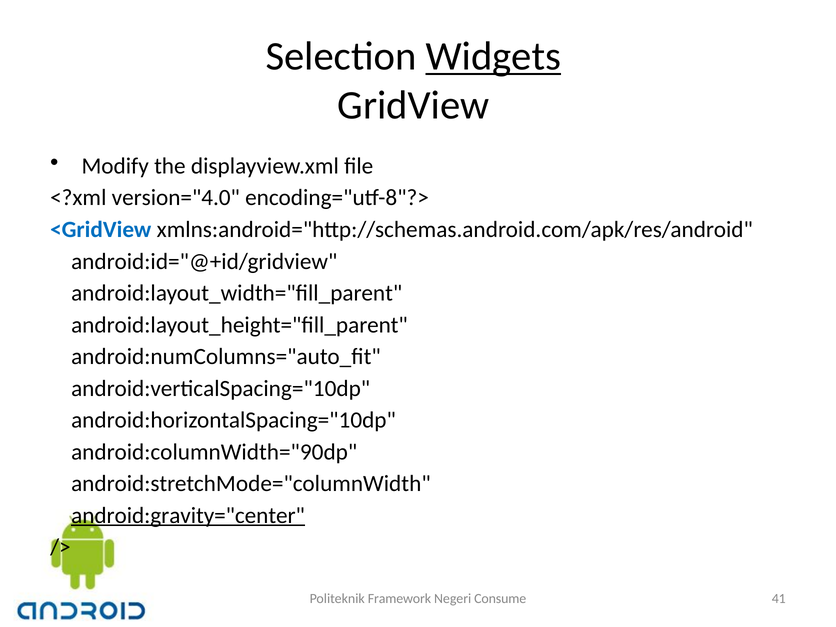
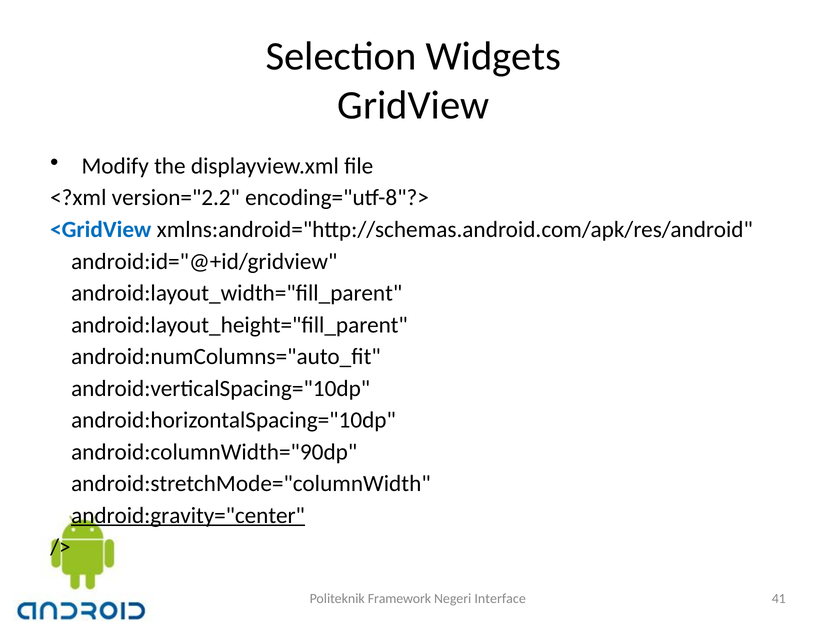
Widgets underline: present -> none
version="4.0: version="4.0 -> version="2.2
Consume: Consume -> Interface
